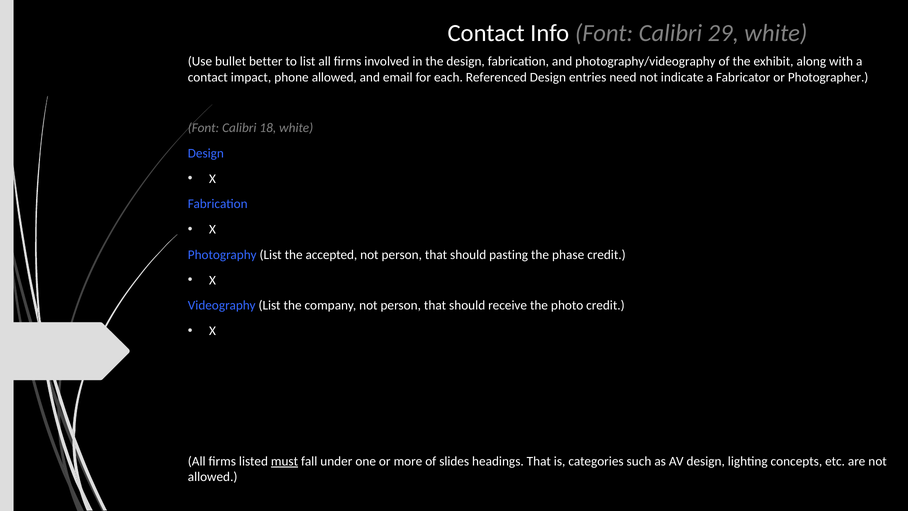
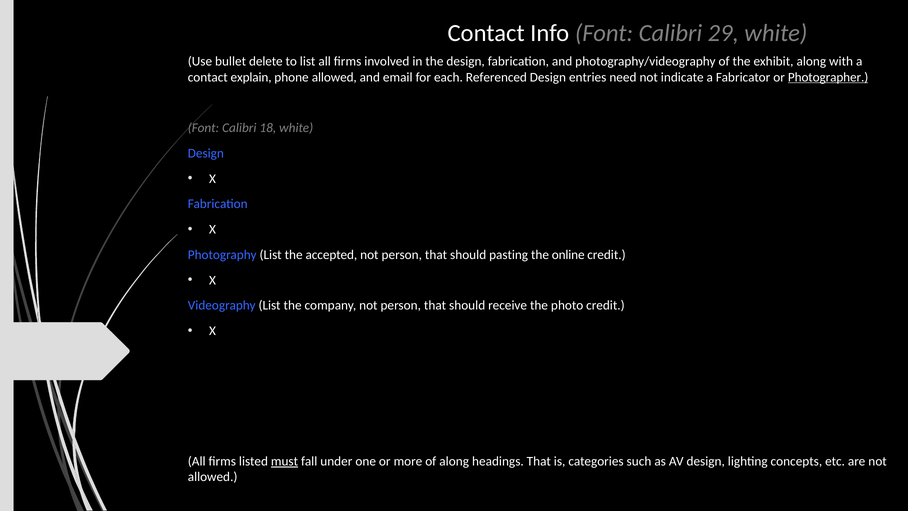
better: better -> delete
impact: impact -> explain
Photographer underline: none -> present
phase: phase -> online
of slides: slides -> along
